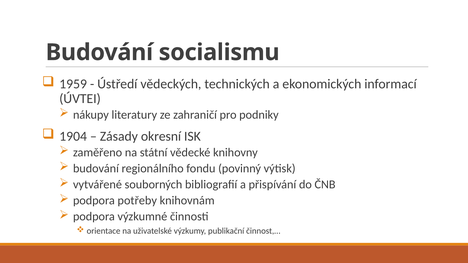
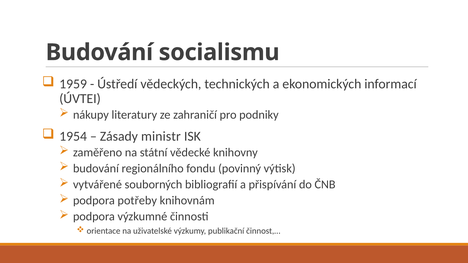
1904: 1904 -> 1954
okresní: okresní -> ministr
